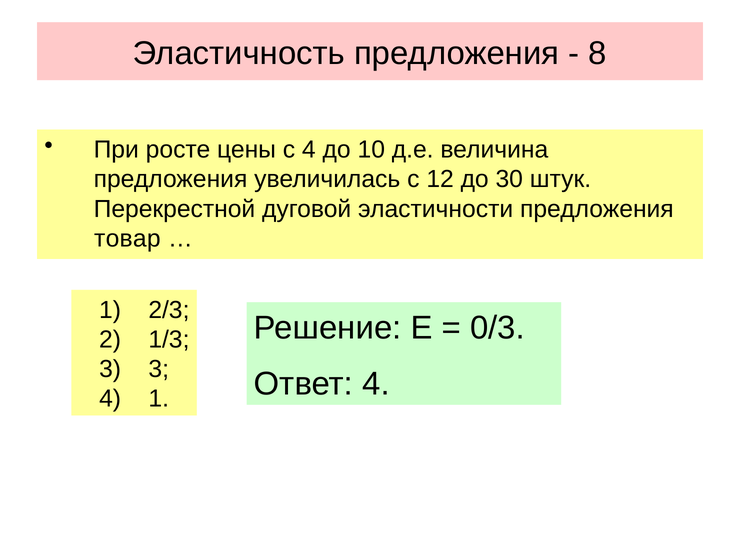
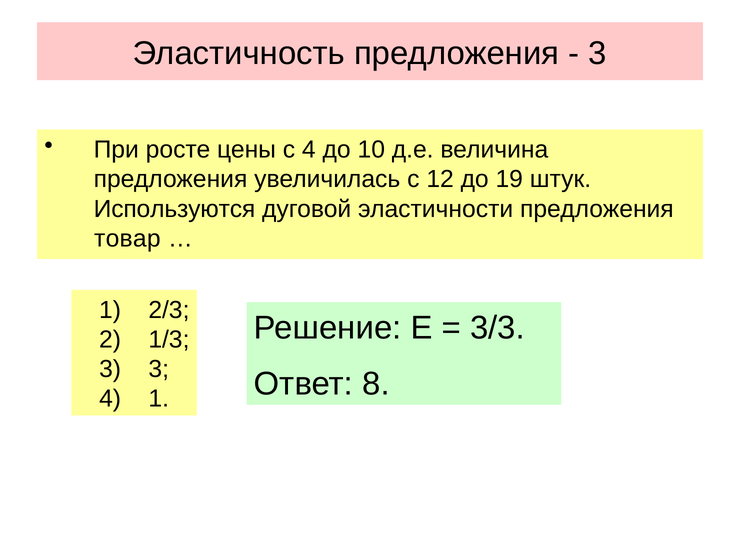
8 at (598, 53): 8 -> 3
30: 30 -> 19
Перекрестной: Перекрестной -> Используются
0/3: 0/3 -> 3/3
Ответ 4: 4 -> 8
